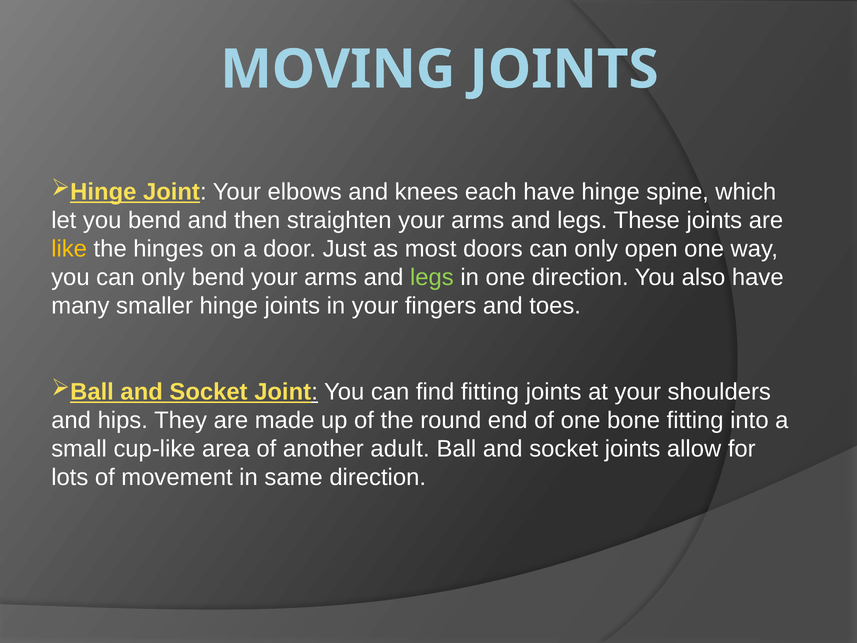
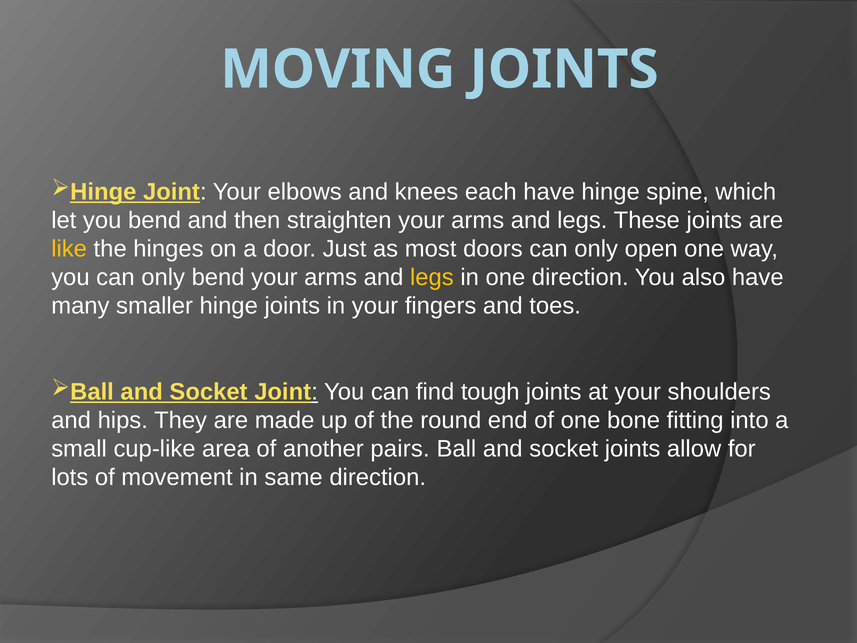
legs at (432, 277) colour: light green -> yellow
find fitting: fitting -> tough
adult: adult -> pairs
